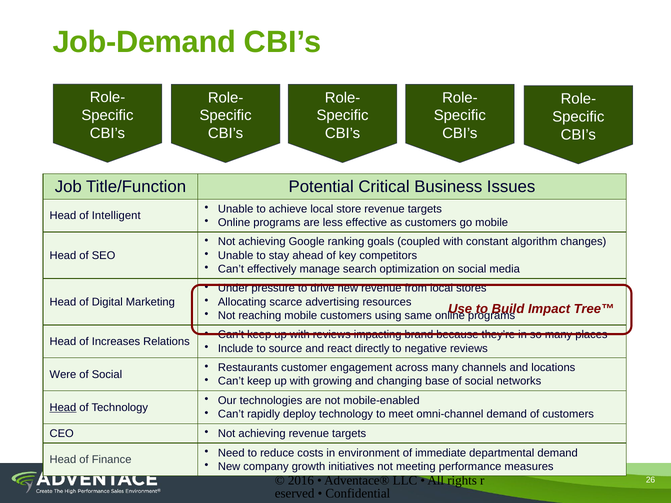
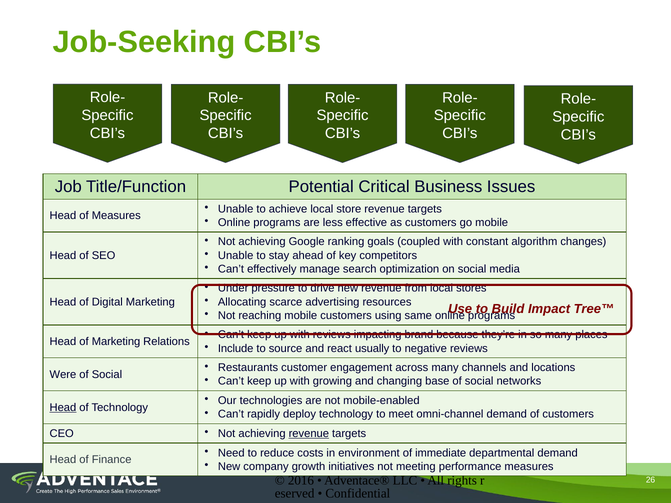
Job-Demand: Job-Demand -> Job-Seeking
of Intelligent: Intelligent -> Measures
of Increases: Increases -> Marketing
directly: directly -> usually
revenue at (309, 434) underline: none -> present
